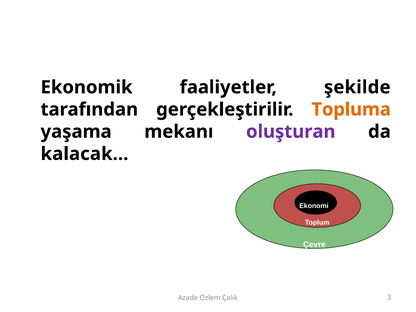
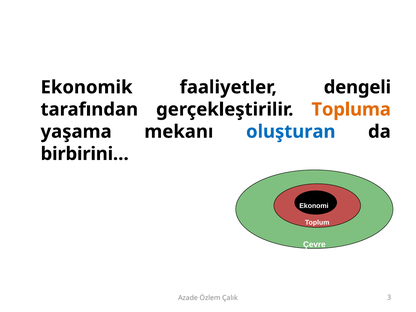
şekilde: şekilde -> dengeli
oluşturan colour: purple -> blue
kalacak…: kalacak… -> birbirini…
